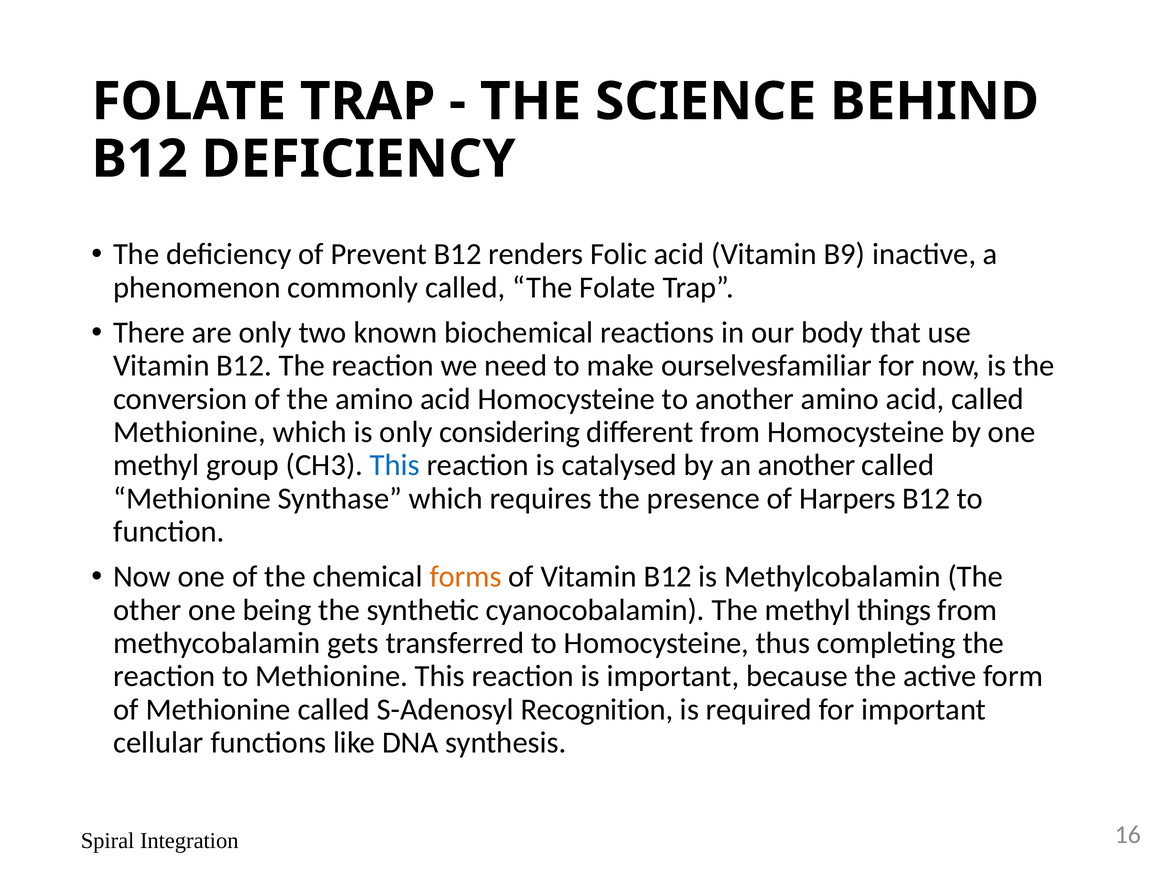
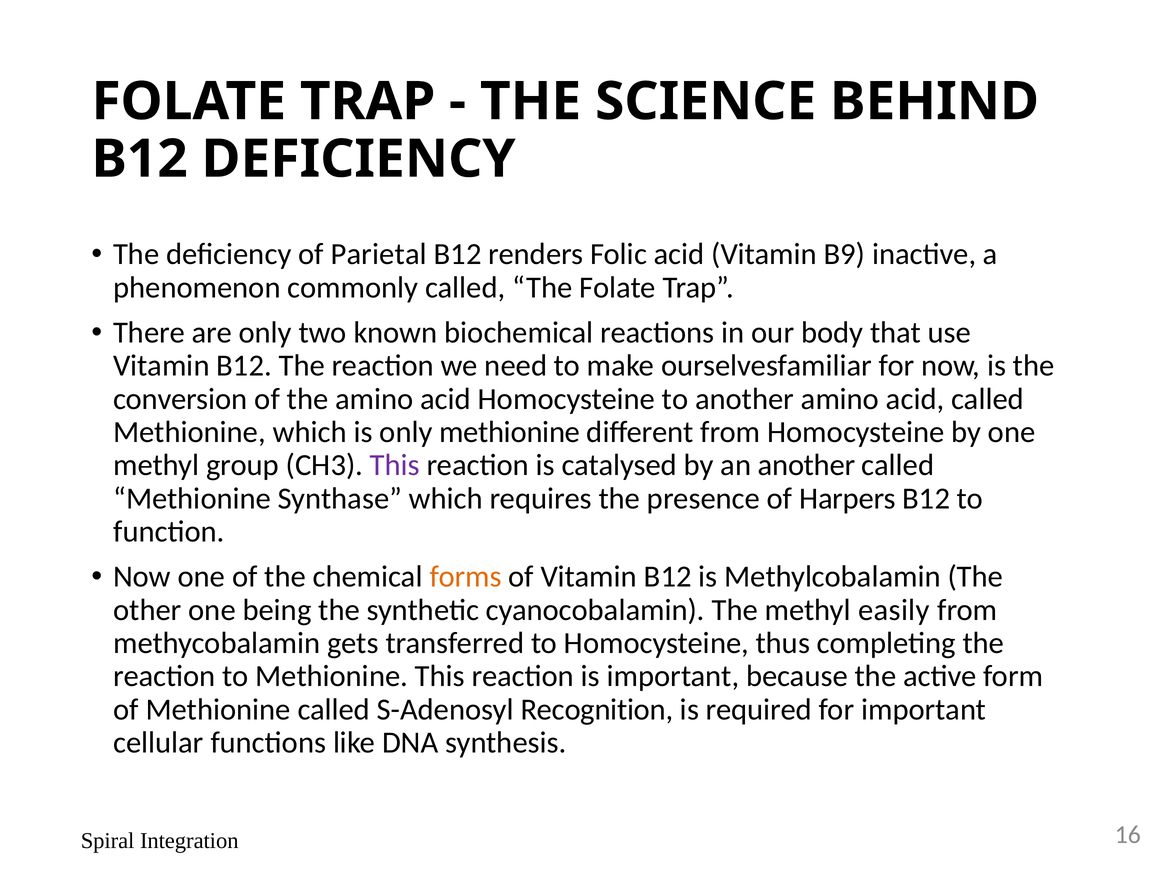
Prevent: Prevent -> Parietal
only considering: considering -> methionine
This at (395, 465) colour: blue -> purple
things: things -> easily
